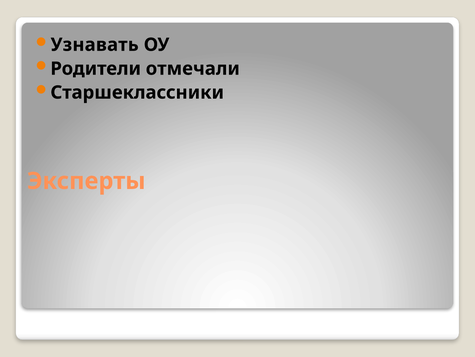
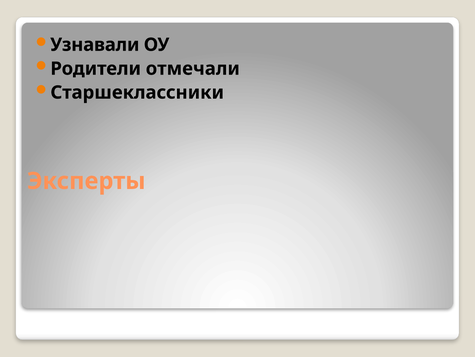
Узнавать: Узнавать -> Узнавали
